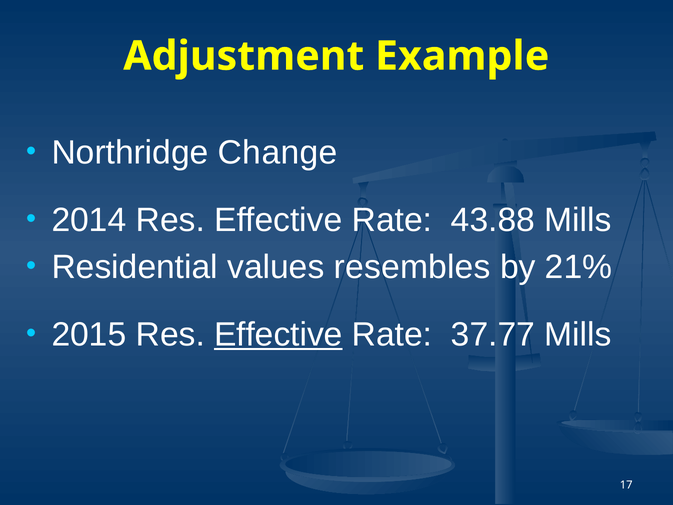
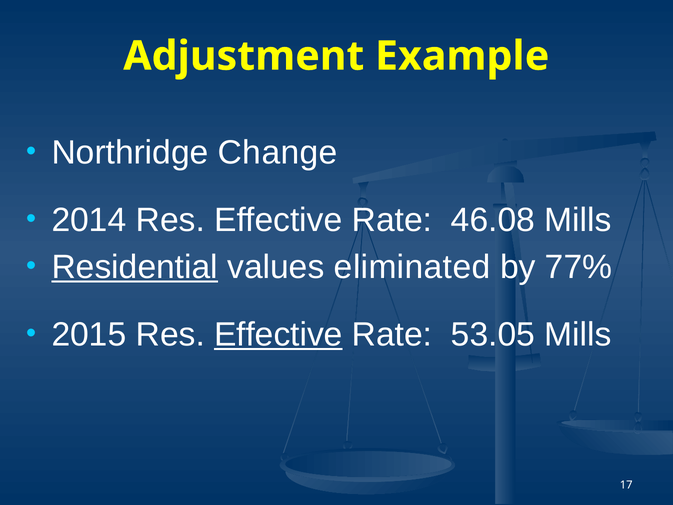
43.88: 43.88 -> 46.08
Residential underline: none -> present
resembles: resembles -> eliminated
21%: 21% -> 77%
37.77: 37.77 -> 53.05
